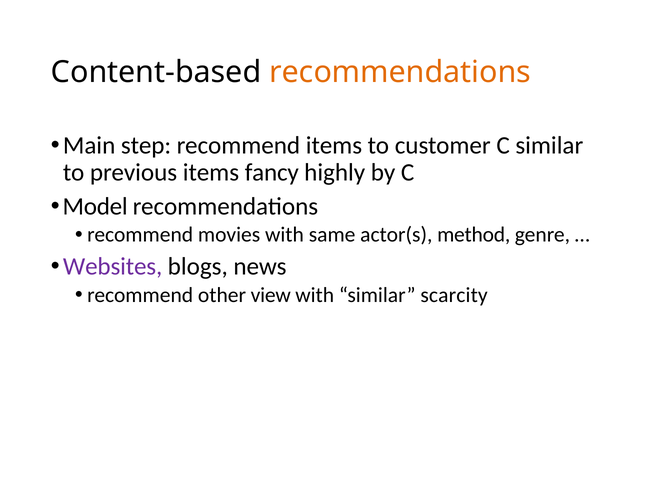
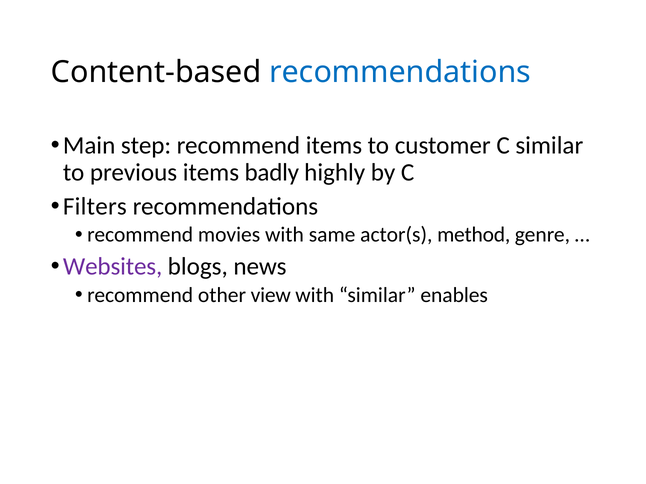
recommendations at (400, 72) colour: orange -> blue
fancy: fancy -> badly
Model: Model -> Filters
scarcity: scarcity -> enables
